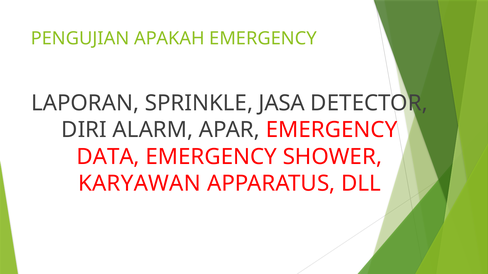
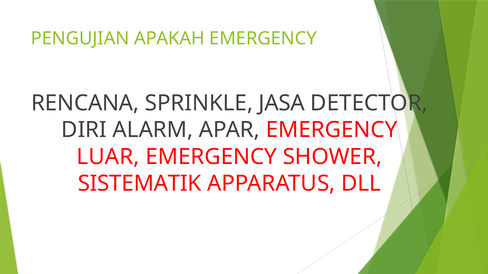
LAPORAN: LAPORAN -> RENCANA
DATA: DATA -> LUAR
KARYAWAN: KARYAWAN -> SISTEMATIK
